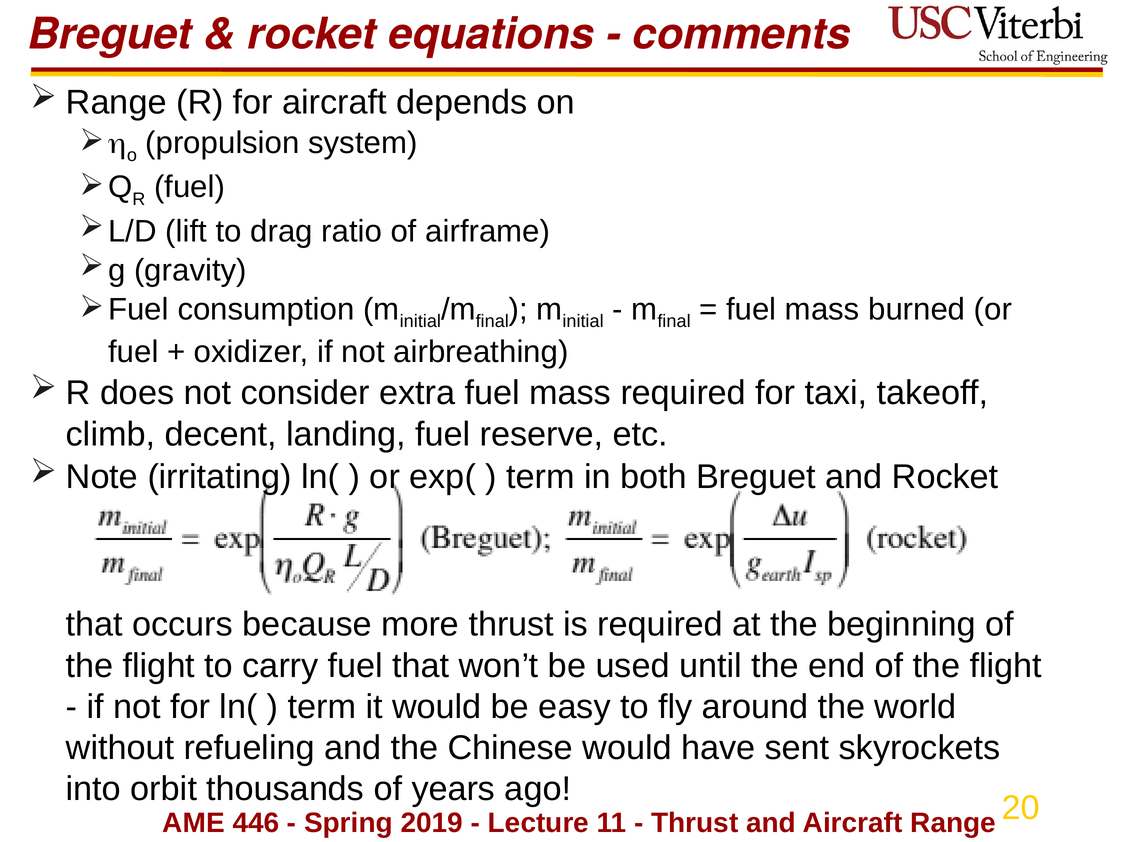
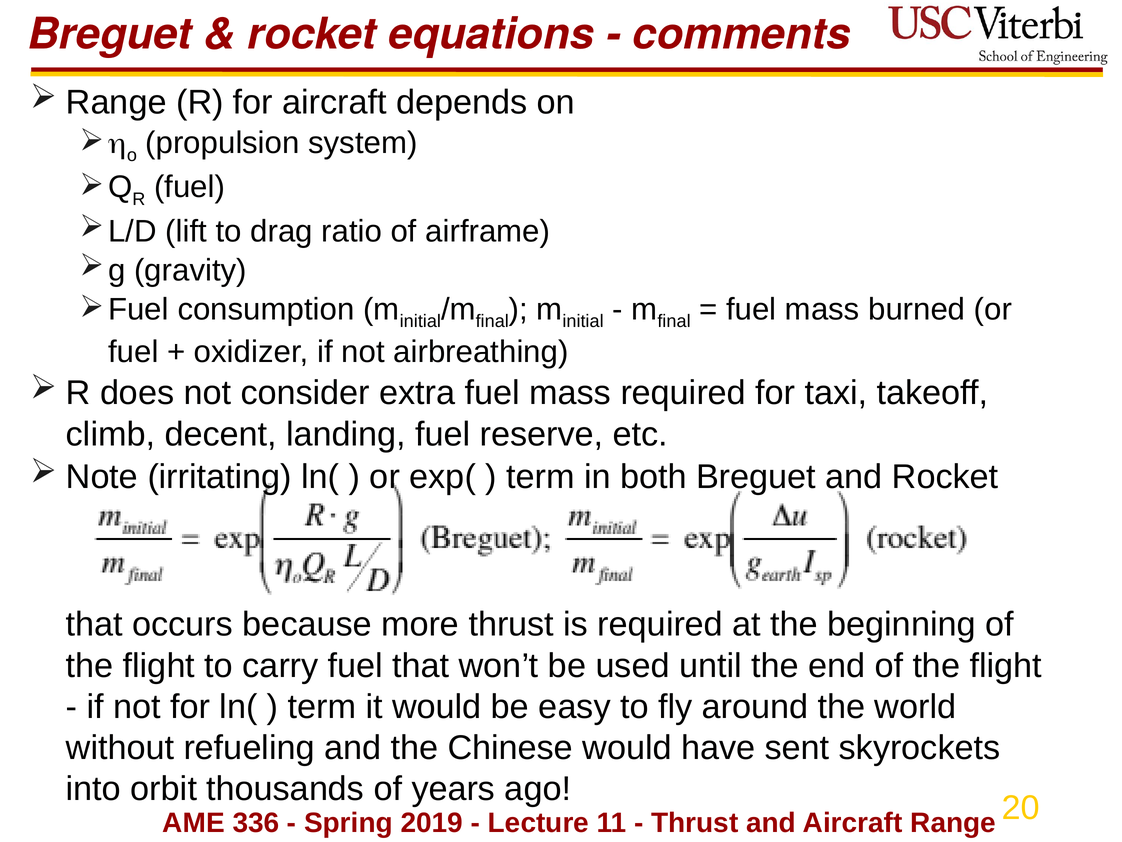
446: 446 -> 336
